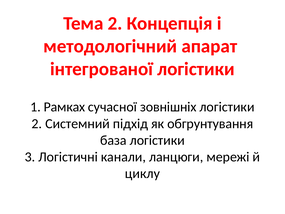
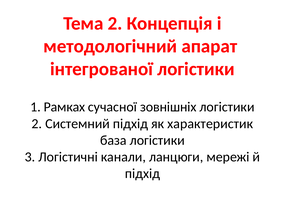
обгрунтування: обгрунтування -> характеристик
циклу at (142, 173): циклу -> підхід
